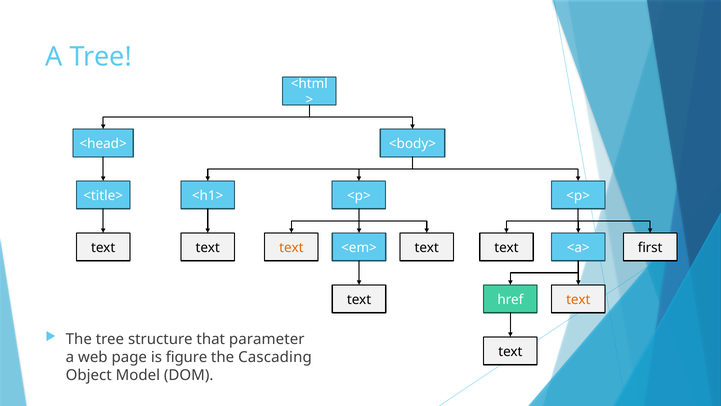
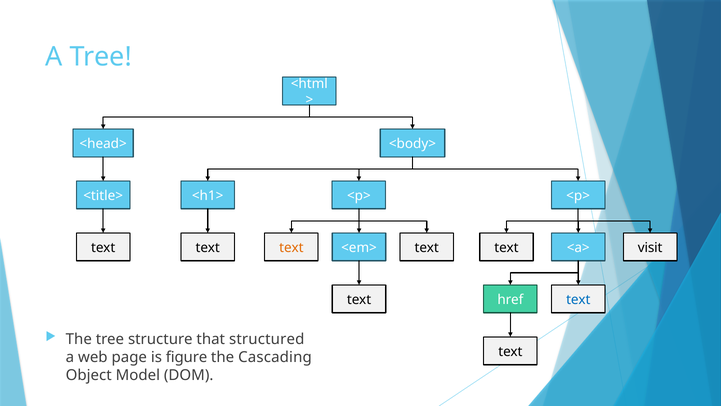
first: first -> visit
text at (578, 299) colour: orange -> blue
parameter: parameter -> structured
